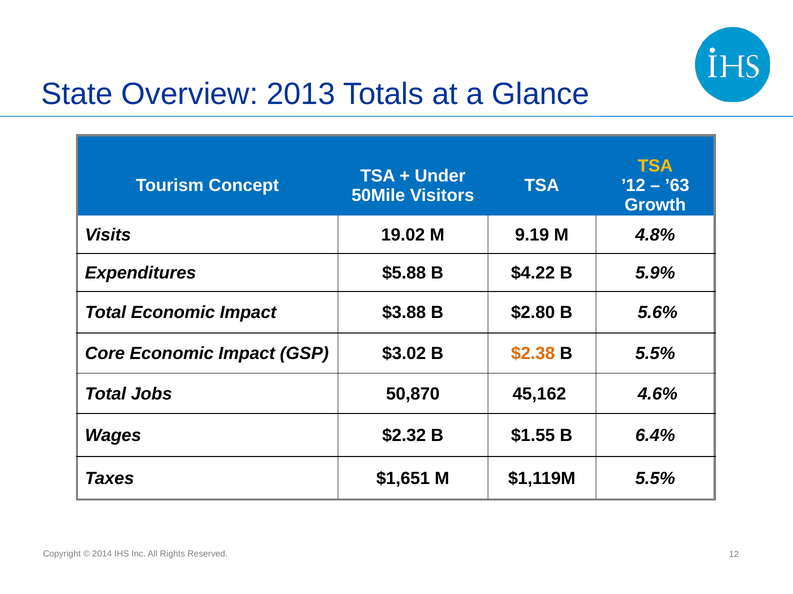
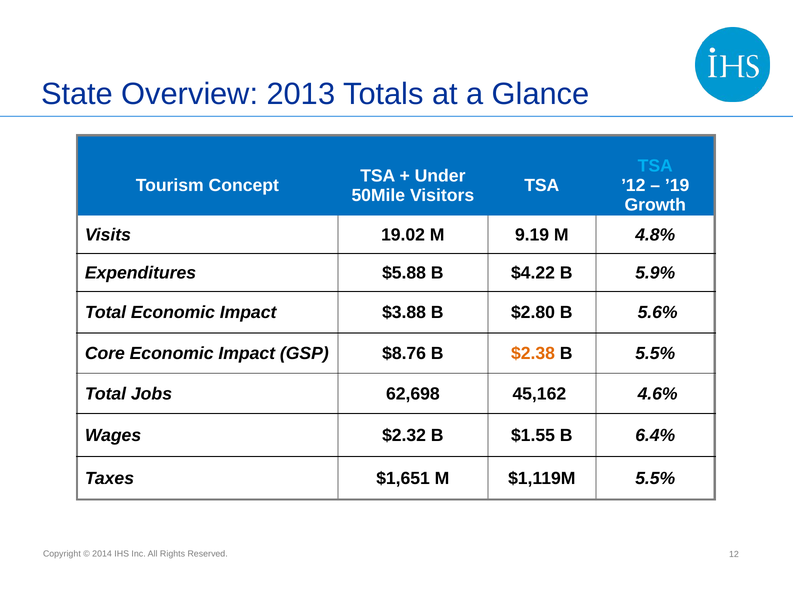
TSA at (655, 166) colour: yellow -> light blue
’63: ’63 -> ’19
$3.02: $3.02 -> $8.76
50,870: 50,870 -> 62,698
